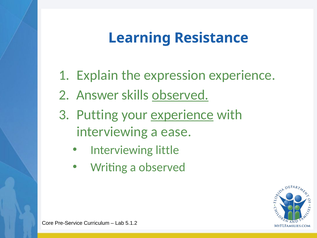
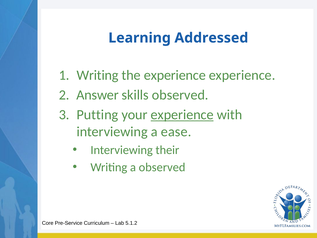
Resistance: Resistance -> Addressed
Explain at (97, 75): Explain -> Writing
the expression: expression -> experience
observed at (180, 95) underline: present -> none
little: little -> their
